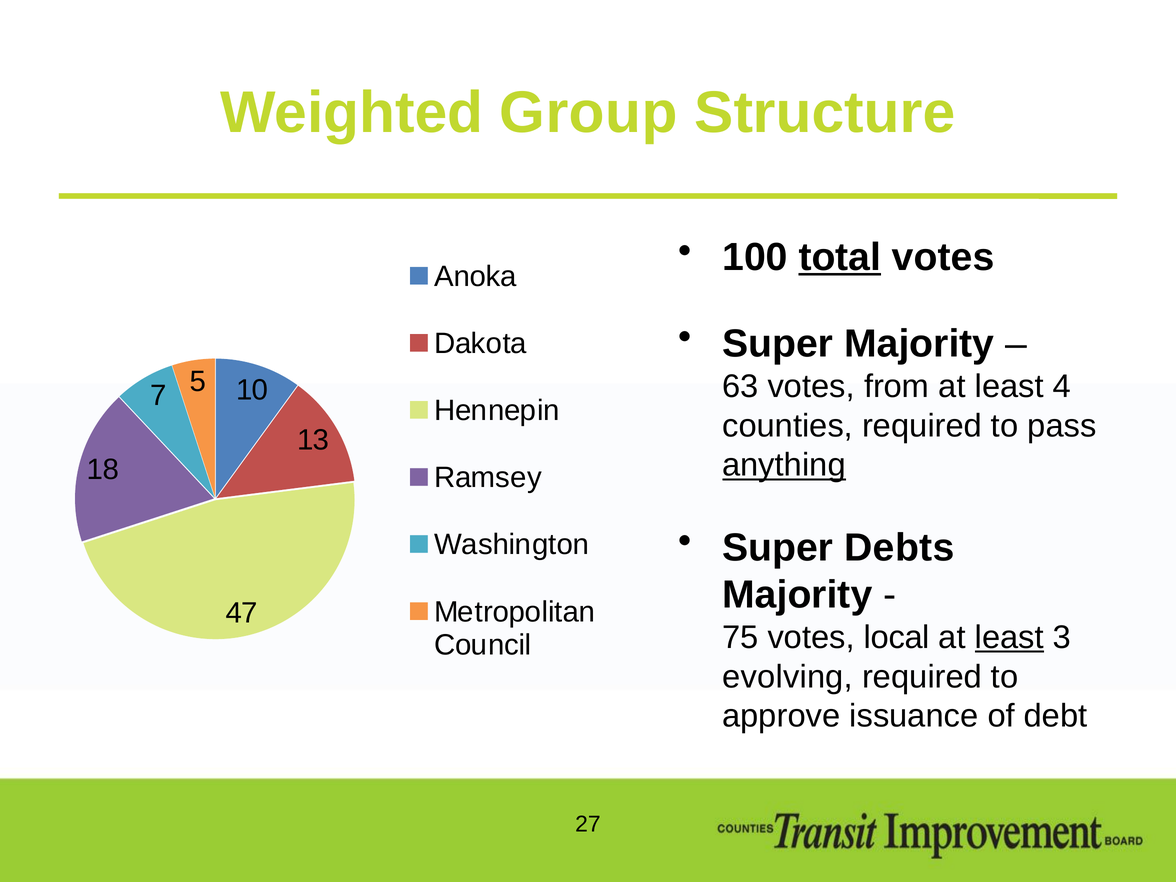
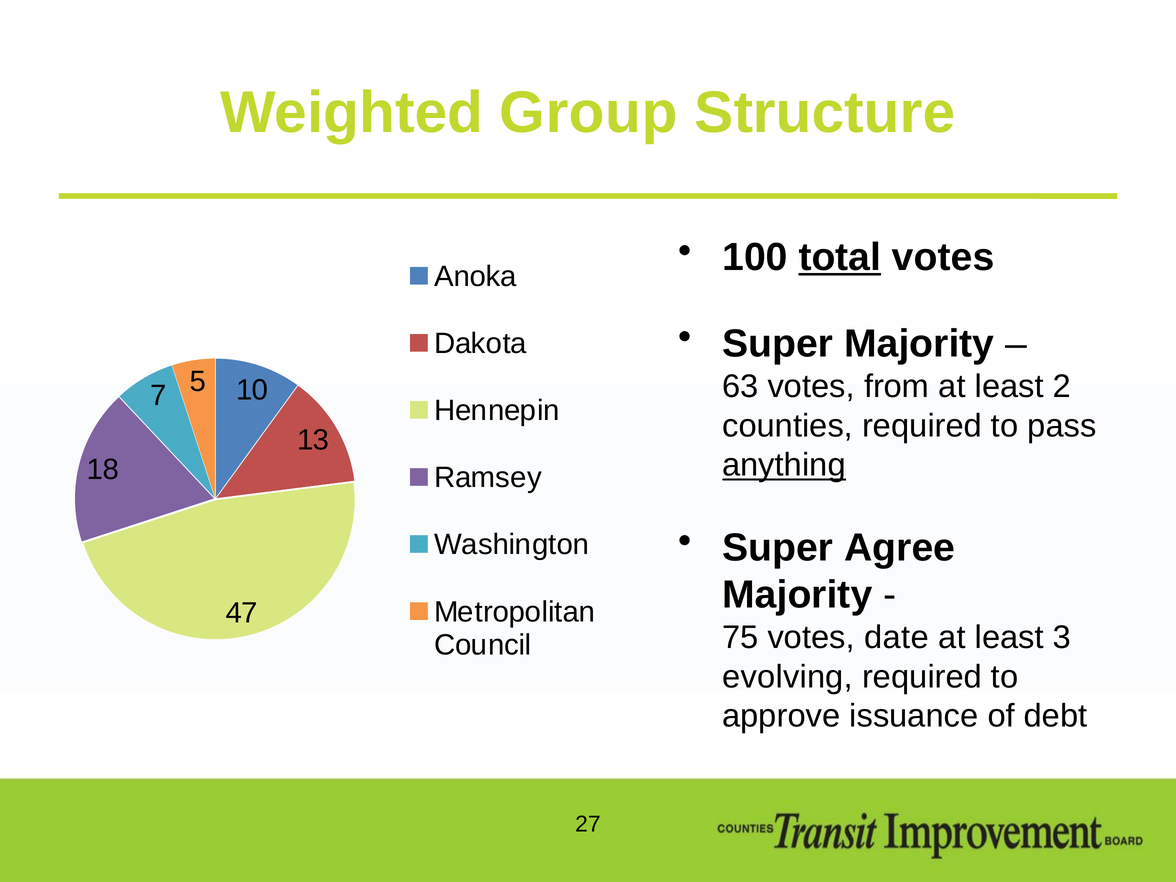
4: 4 -> 2
Debts: Debts -> Agree
local: local -> date
least at (1009, 637) underline: present -> none
